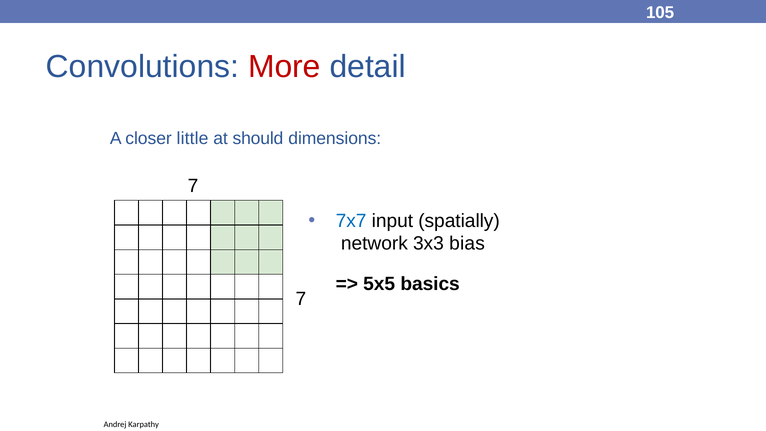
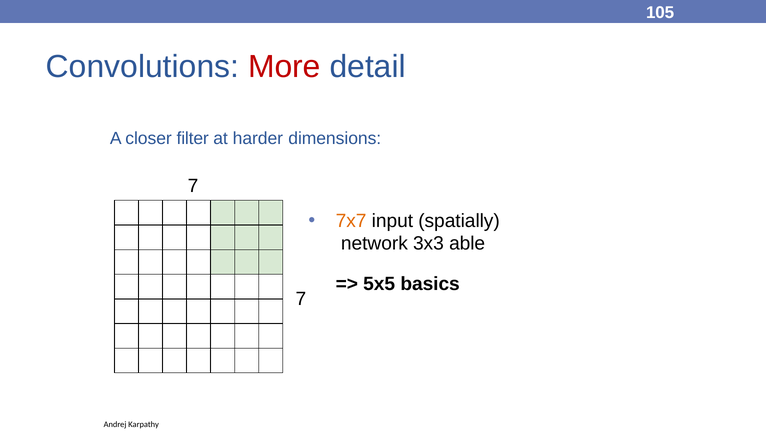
little: little -> filter
should: should -> harder
7x7 colour: blue -> orange
bias: bias -> able
